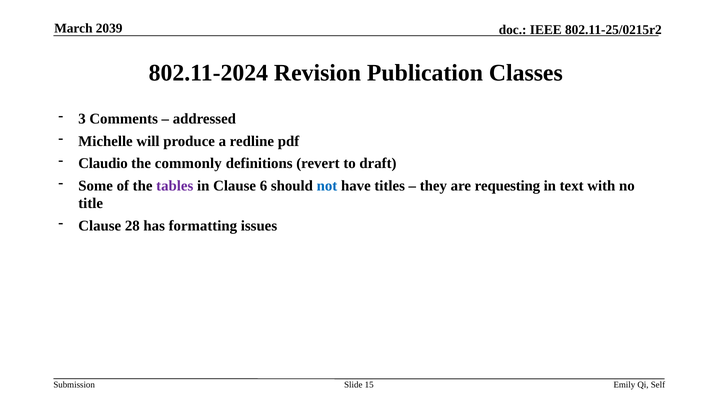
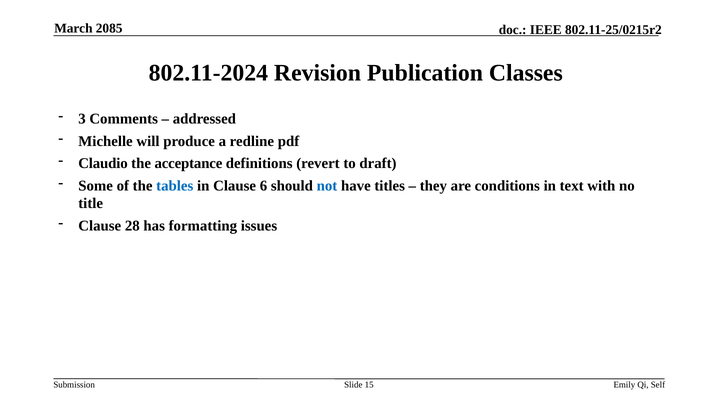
2039: 2039 -> 2085
commonly: commonly -> acceptance
tables colour: purple -> blue
requesting: requesting -> conditions
